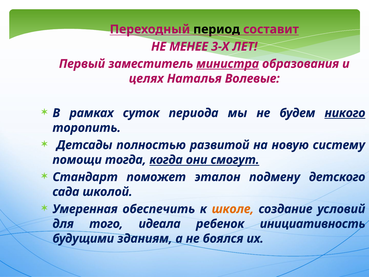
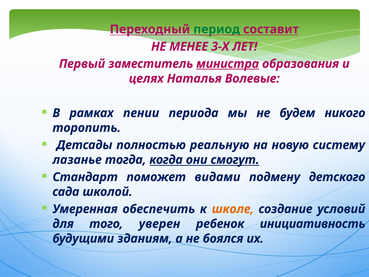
период colour: black -> green
суток: суток -> пении
никого underline: present -> none
развитой: развитой -> реальную
помощи: помощи -> лазанье
эталон: эталон -> видами
идеала: идеала -> уверен
